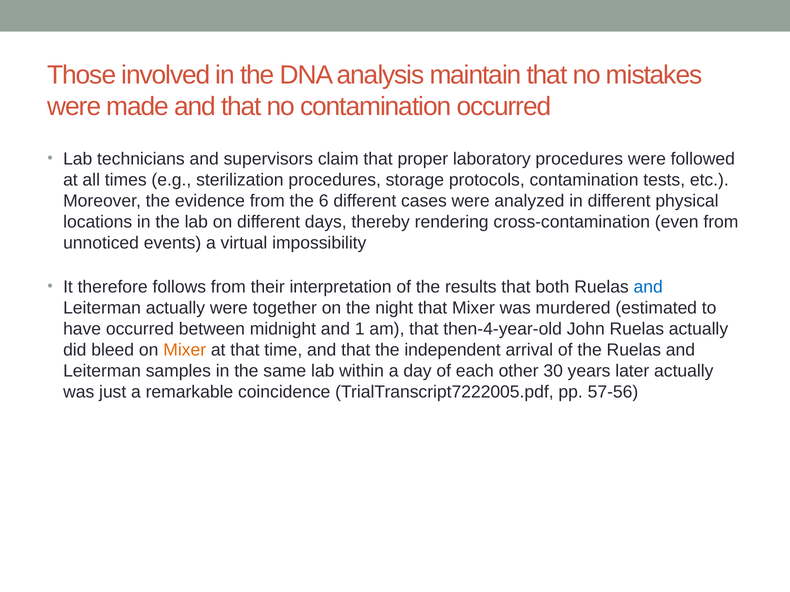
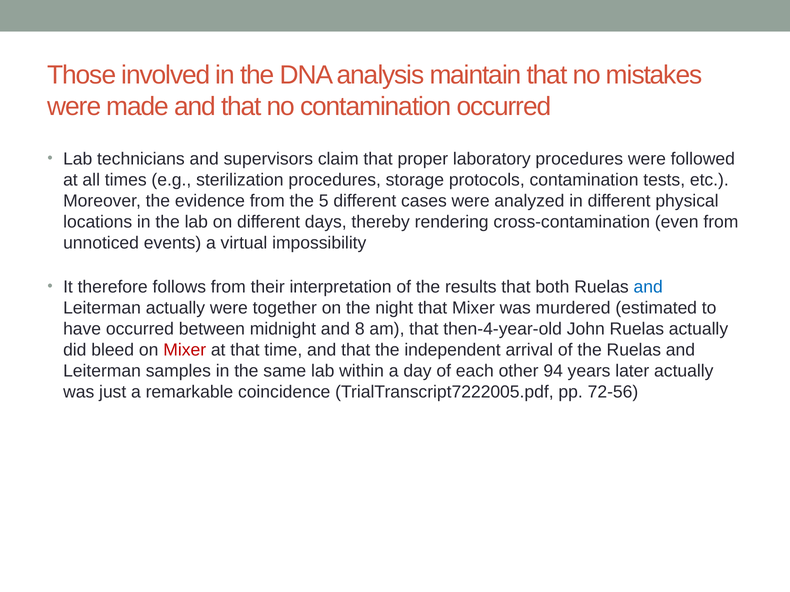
6: 6 -> 5
1: 1 -> 8
Mixer at (185, 350) colour: orange -> red
30: 30 -> 94
57-56: 57-56 -> 72-56
